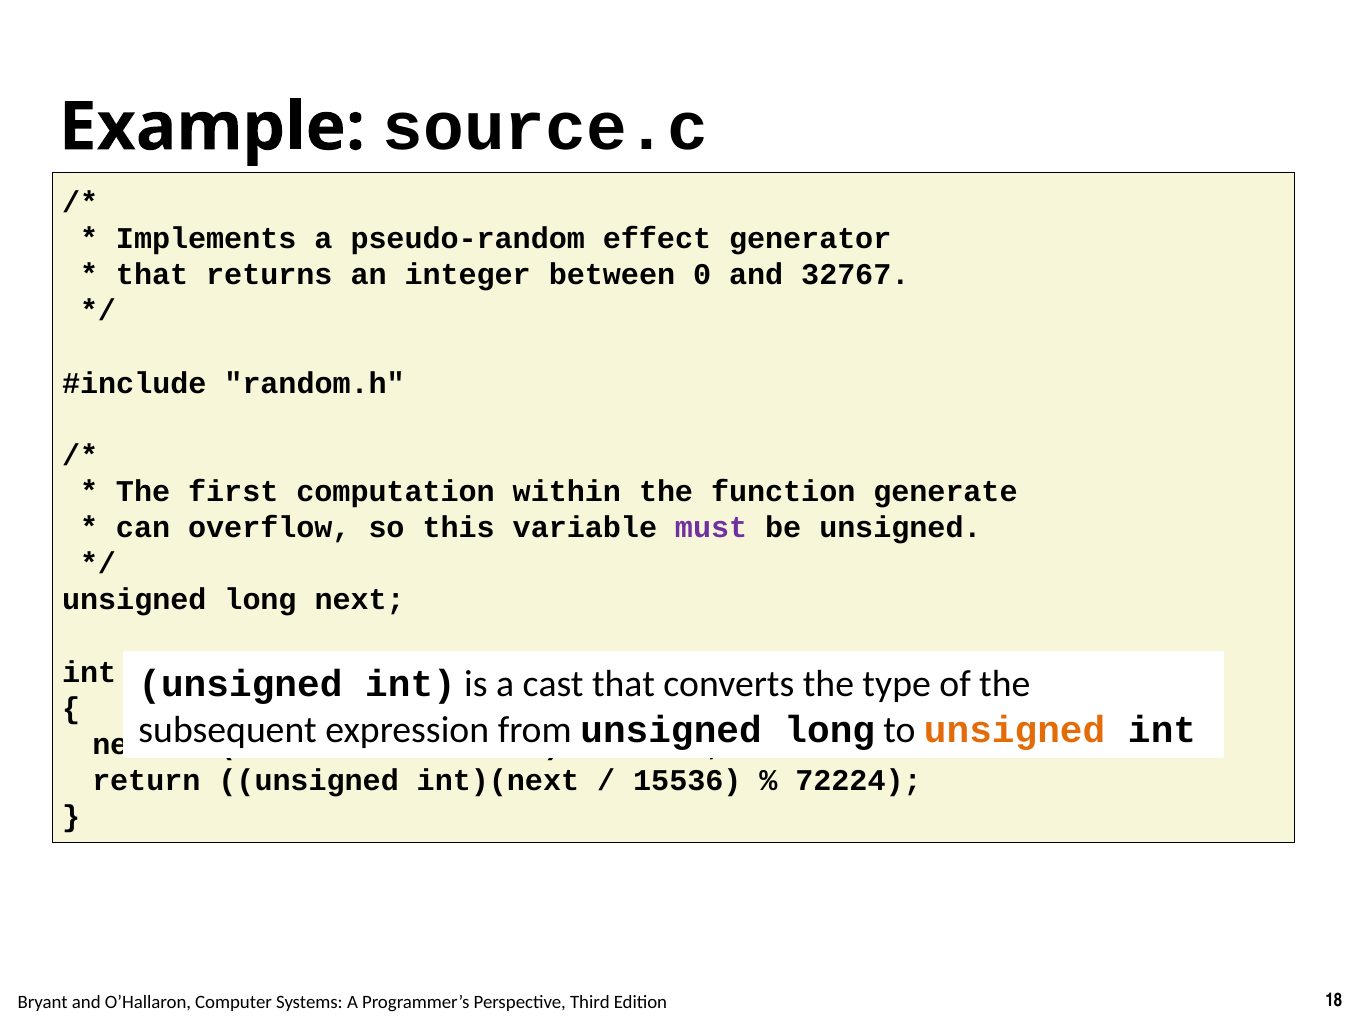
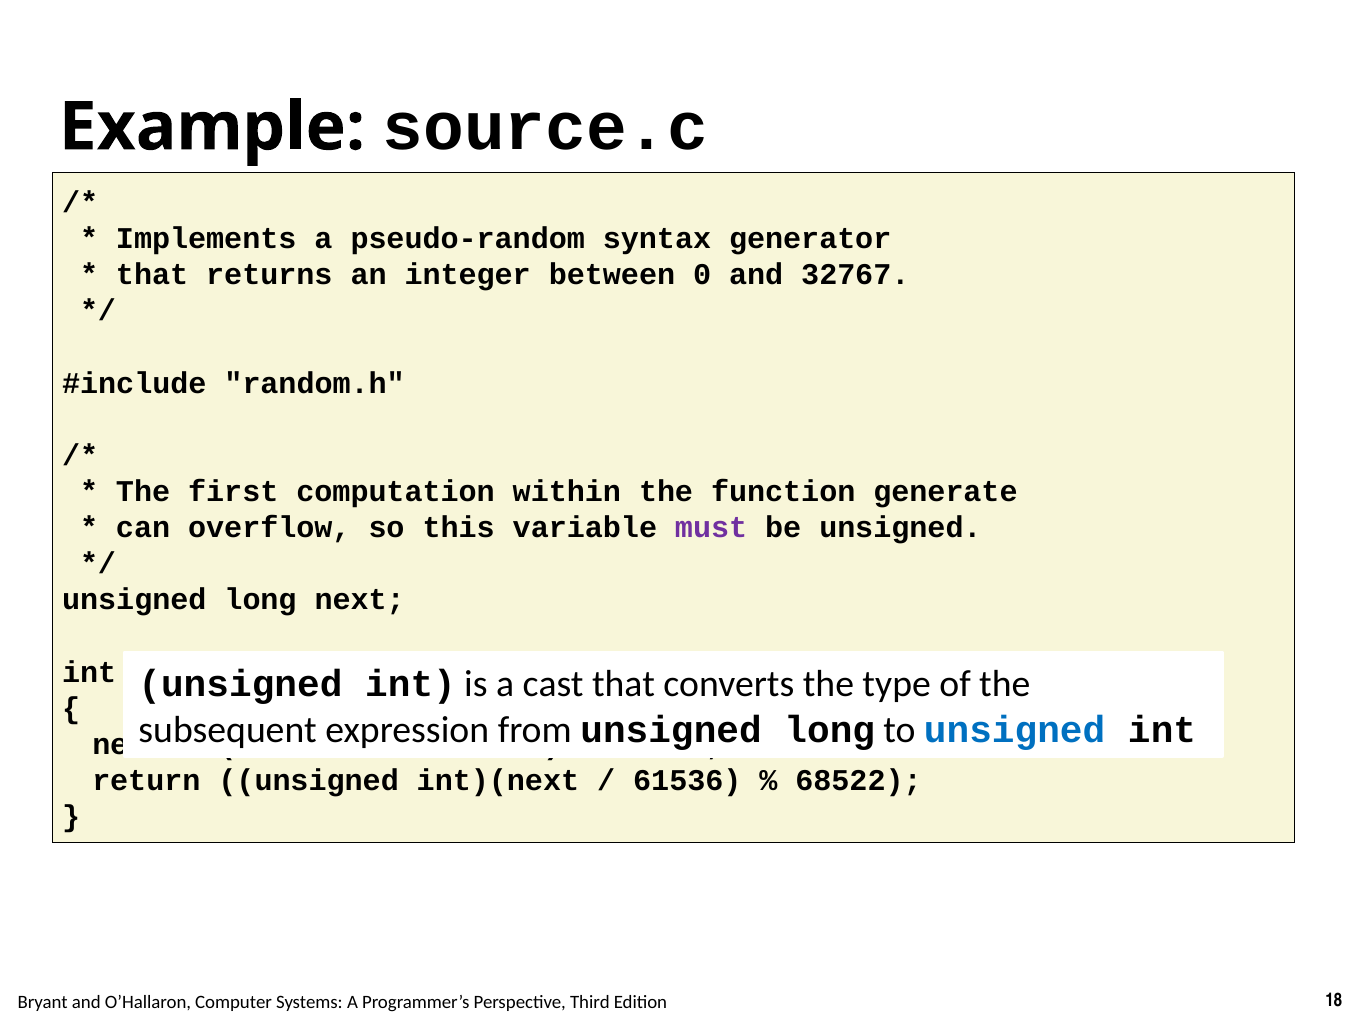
effect: effect -> syntax
unsigned at (1015, 730) colour: orange -> blue
15536: 15536 -> 61536
72224: 72224 -> 68522
